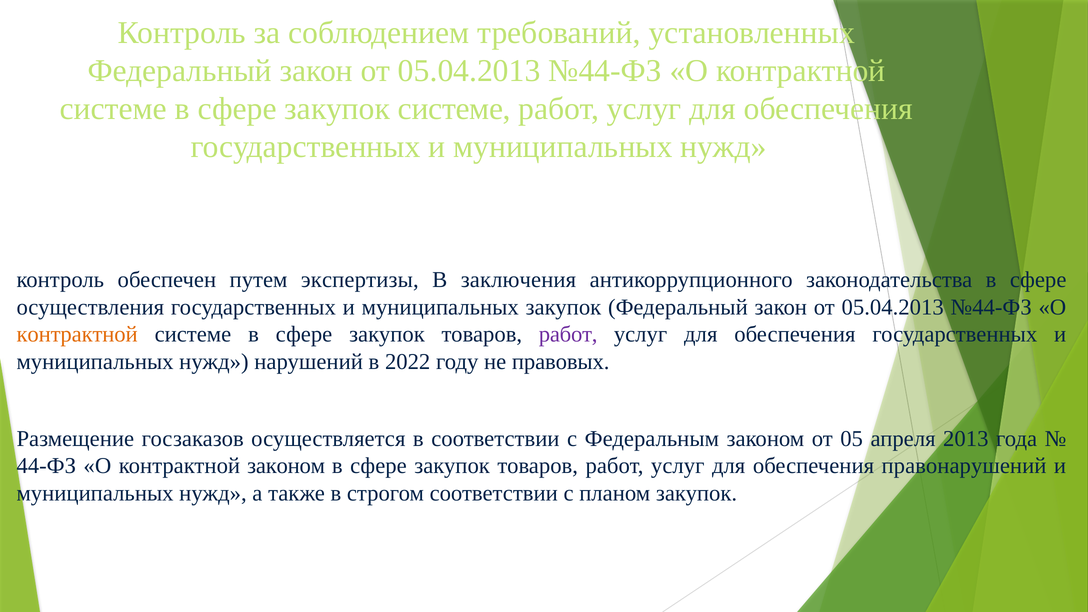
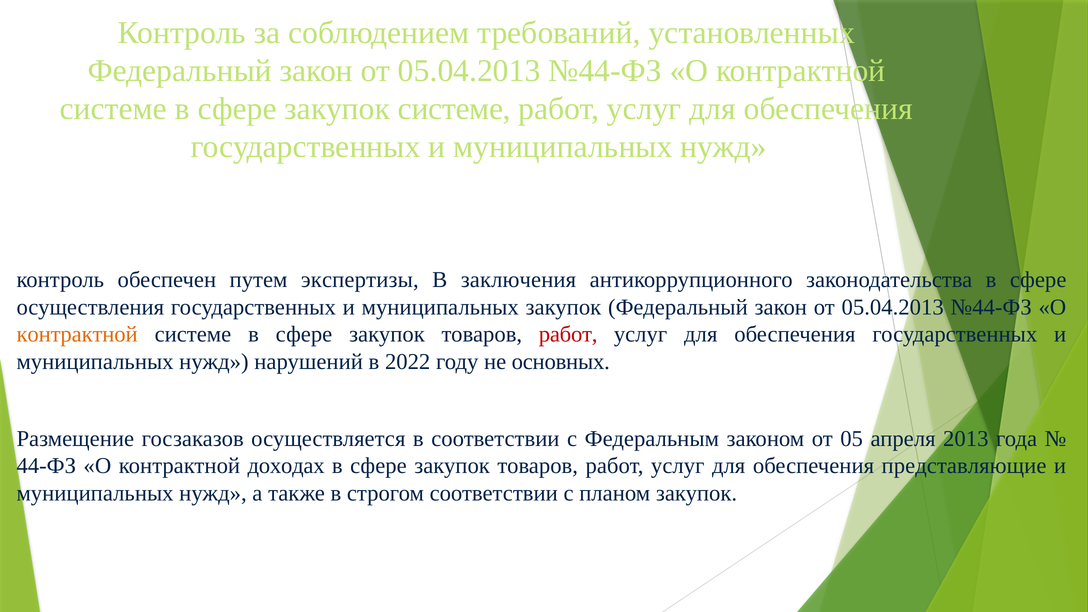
работ at (568, 334) colour: purple -> red
правовых: правовых -> основных
контрактной законом: законом -> доходах
правонарушений: правонарушений -> представляющие
